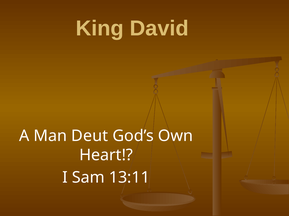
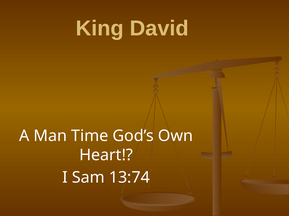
Deut: Deut -> Time
13:11: 13:11 -> 13:74
